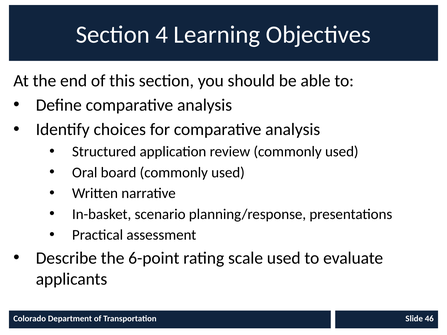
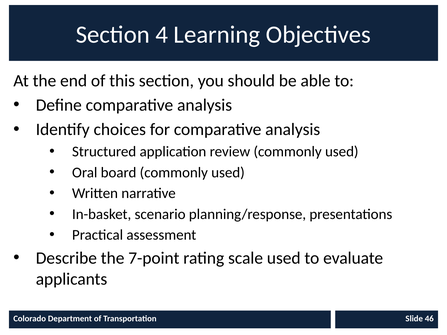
6-point: 6-point -> 7-point
